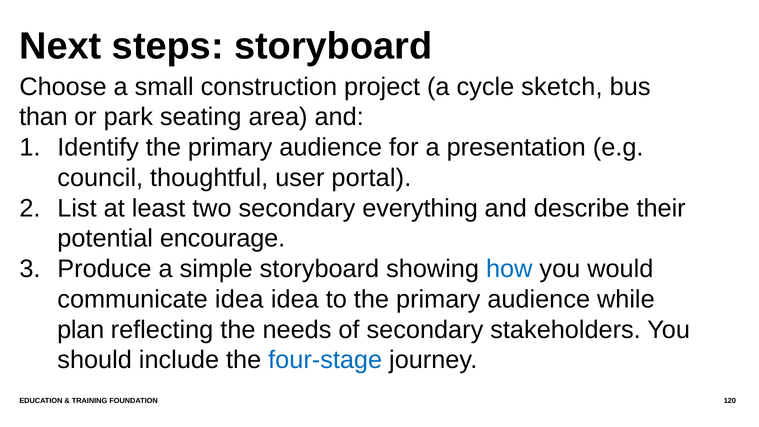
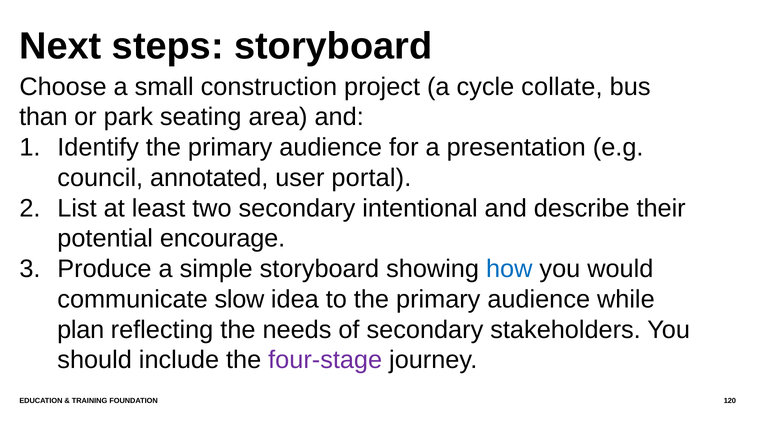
sketch: sketch -> collate
thoughtful: thoughtful -> annotated
everything: everything -> intentional
communicate idea: idea -> slow
four-stage colour: blue -> purple
